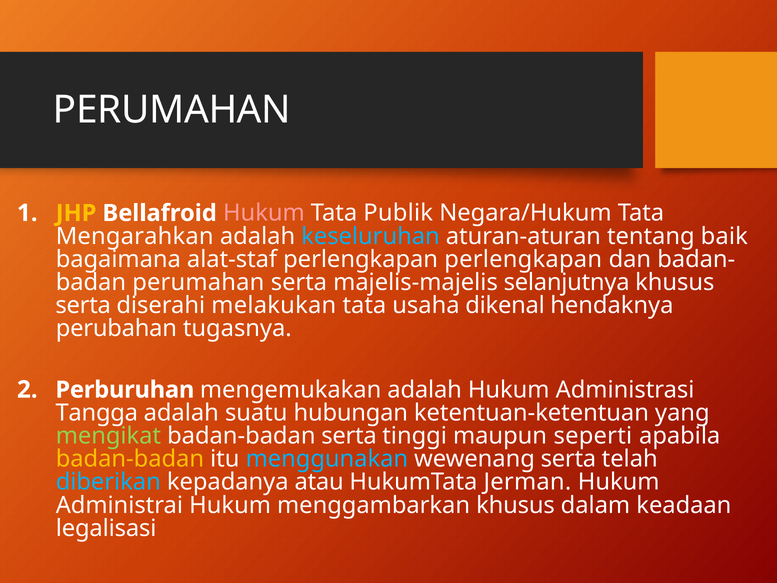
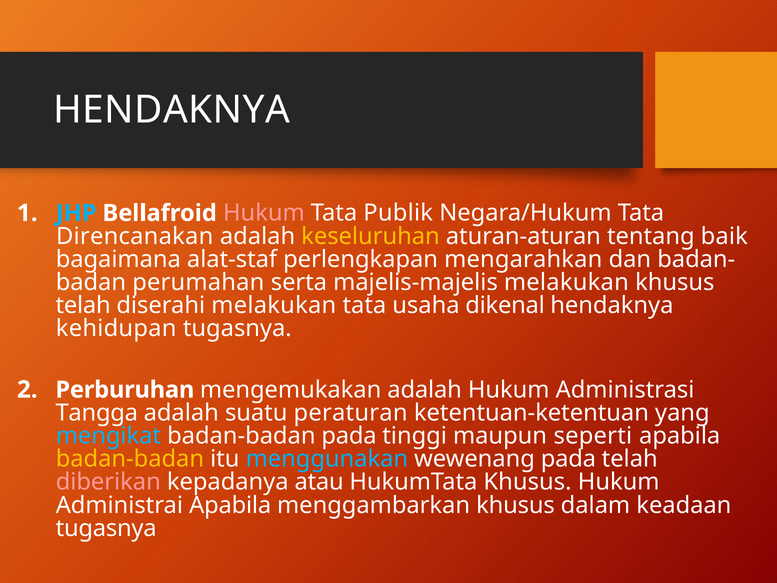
PERUMAHAN at (172, 110): PERUMAHAN -> HENDAKNYA
JHP colour: yellow -> light blue
Mengarahkan: Mengarahkan -> Direncanakan
keseluruhan colour: light blue -> yellow
perlengkapan perlengkapan: perlengkapan -> mengarahkan
majelis-majelis selanjutnya: selanjutnya -> melakukan
serta at (83, 305): serta -> telah
perubahan: perubahan -> kehidupan
hubungan: hubungan -> peraturan
mengikat colour: light green -> light blue
badan-badan serta: serta -> pada
wewenang serta: serta -> pada
diberikan colour: light blue -> pink
HukumTata Jerman: Jerman -> Khusus
Administrai Hukum: Hukum -> Apabila
legalisasi at (106, 528): legalisasi -> tugasnya
